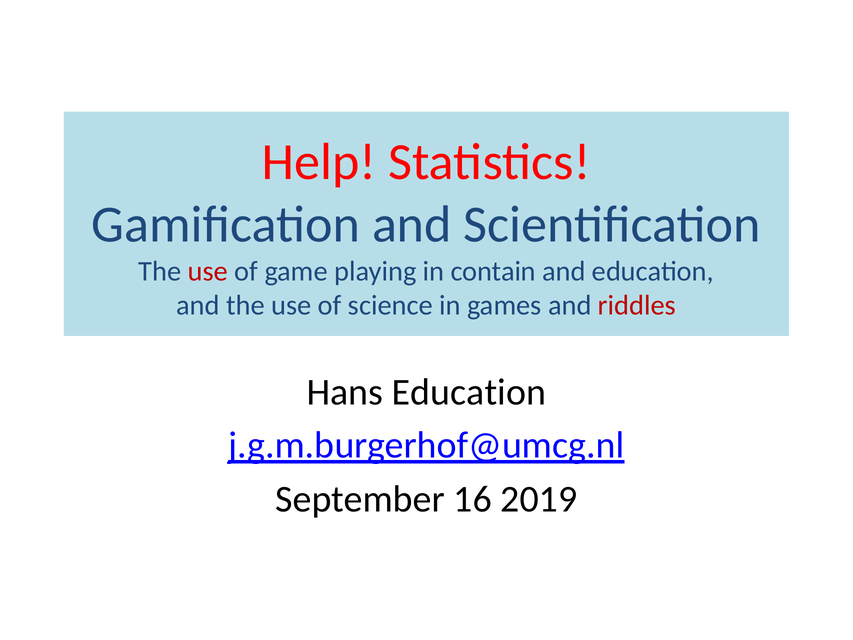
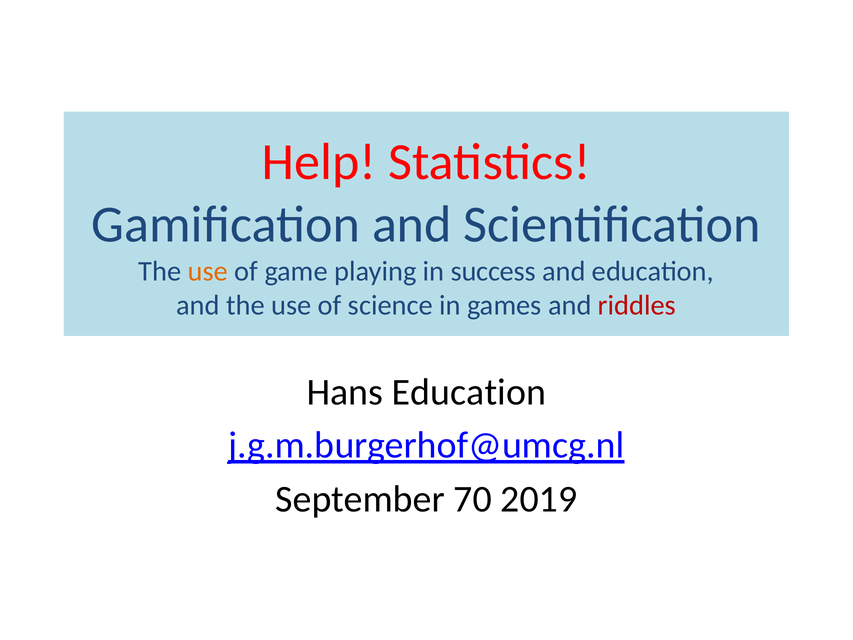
use at (208, 271) colour: red -> orange
contain: contain -> success
16: 16 -> 70
